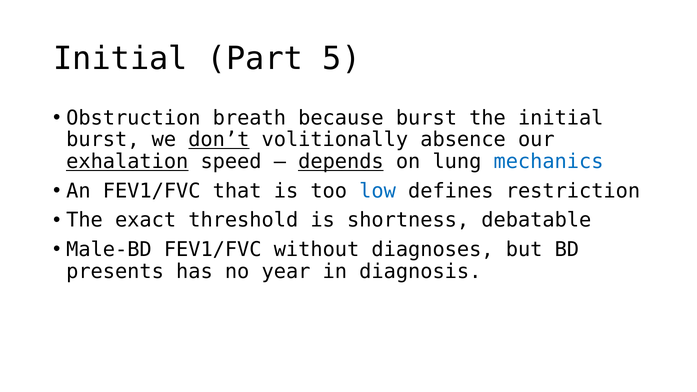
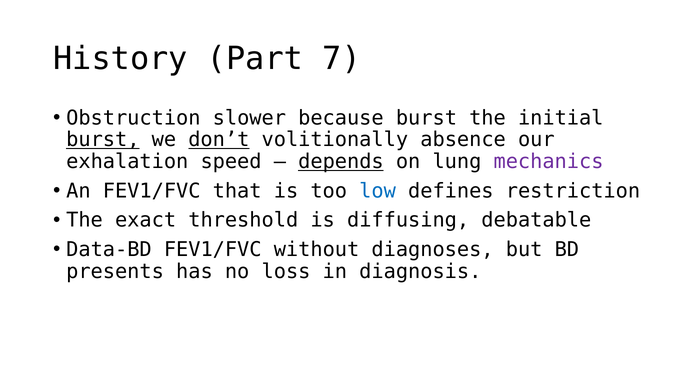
Initial at (120, 59): Initial -> History
5: 5 -> 7
breath: breath -> slower
burst at (103, 140) underline: none -> present
exhalation underline: present -> none
mechanics colour: blue -> purple
shortness: shortness -> diffusing
Male-BD: Male-BD -> Data-BD
year: year -> loss
